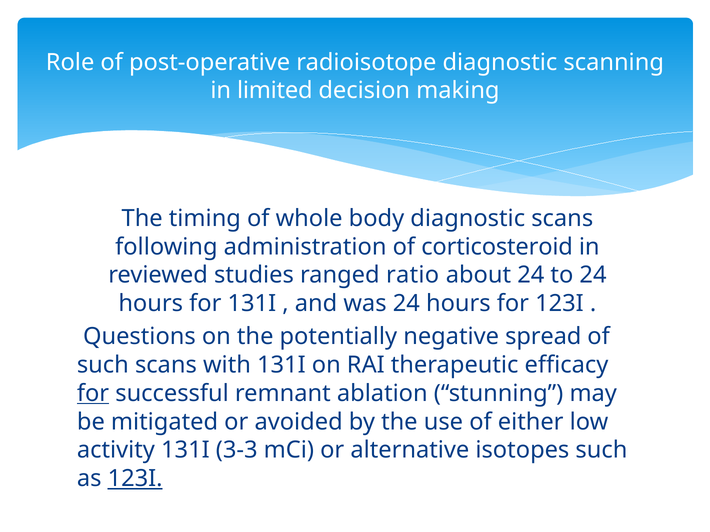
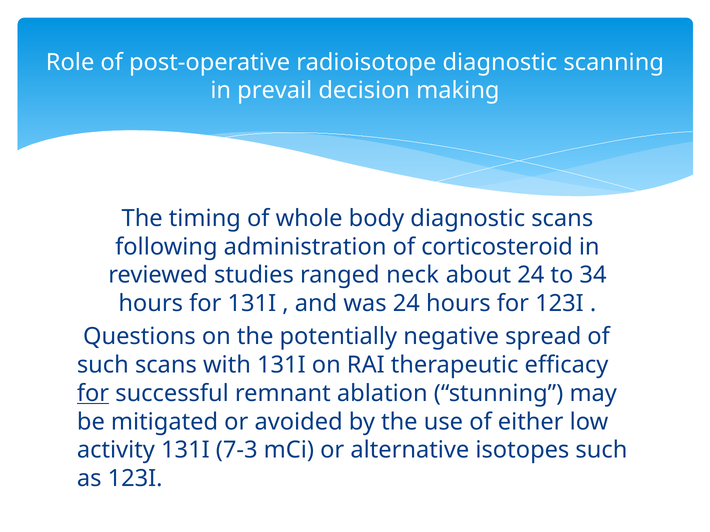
limited: limited -> prevail
ratio: ratio -> neck
to 24: 24 -> 34
3-3: 3-3 -> 7-3
123I at (135, 479) underline: present -> none
